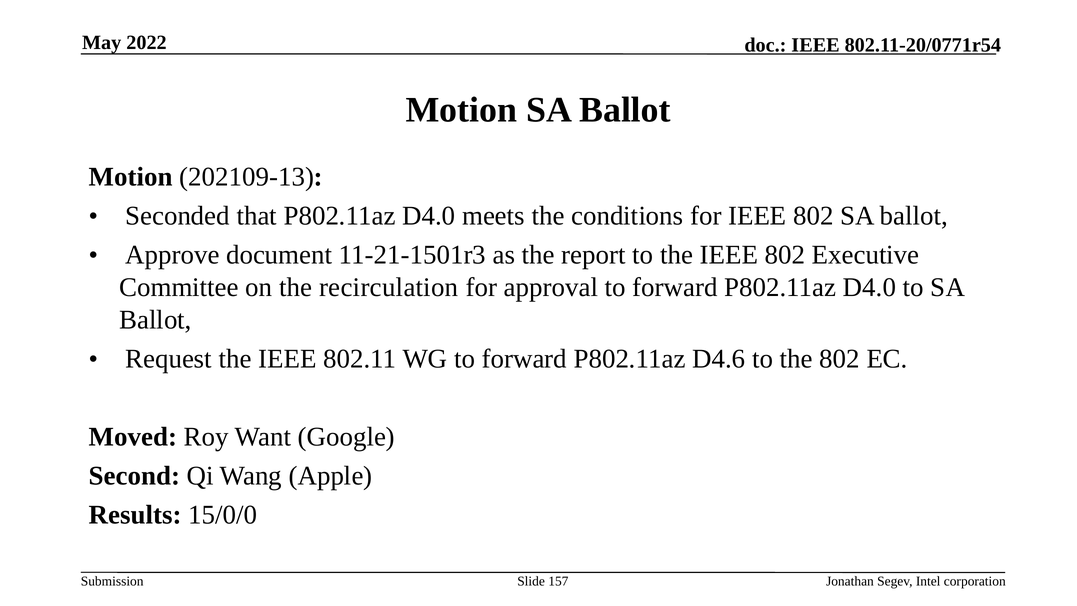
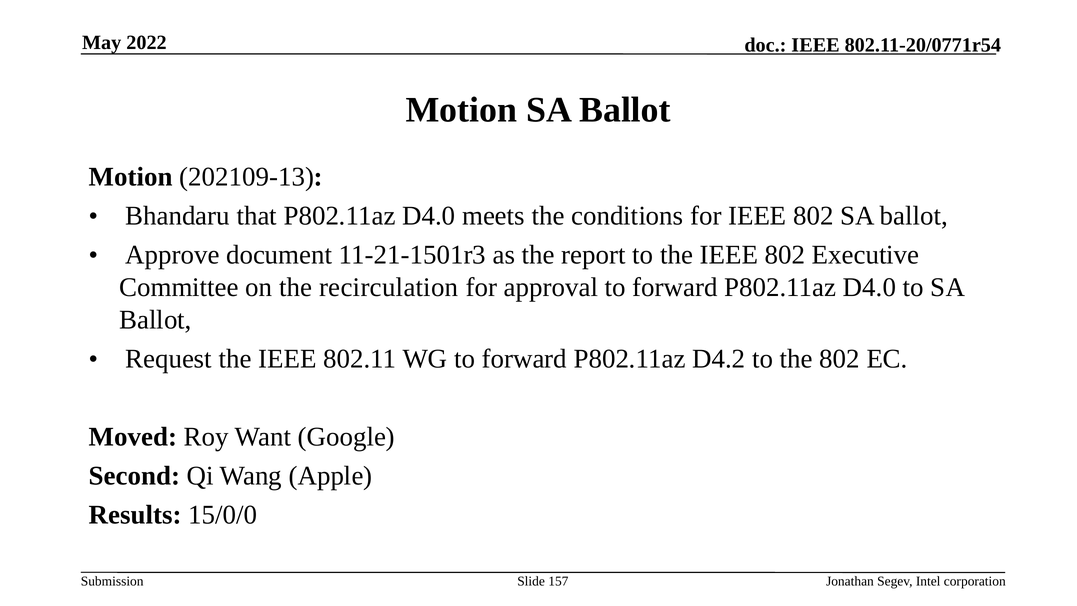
Seconded: Seconded -> Bhandaru
D4.6: D4.6 -> D4.2
